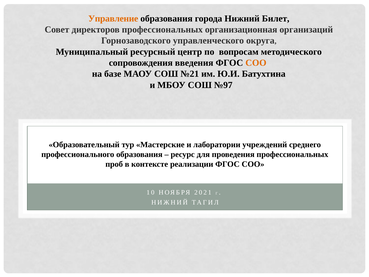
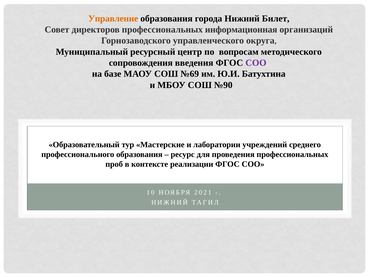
организационная: организационная -> информационная
СОО at (256, 63) colour: orange -> purple
№21: №21 -> №69
№97: №97 -> №90
